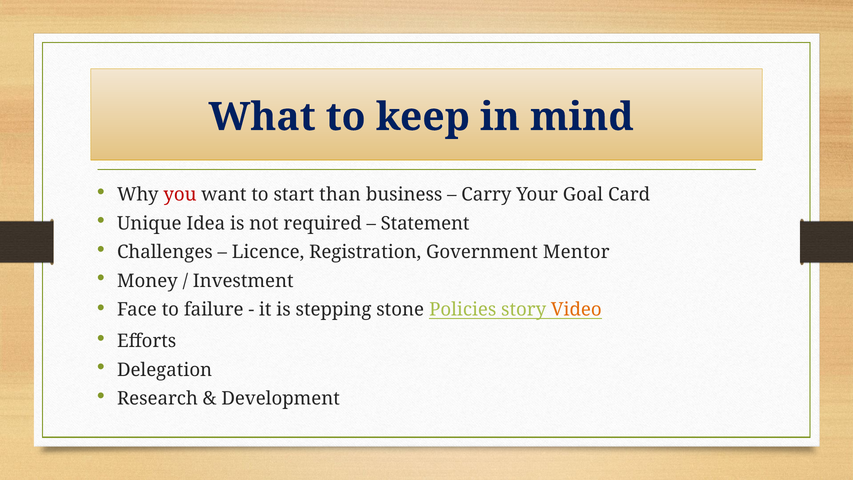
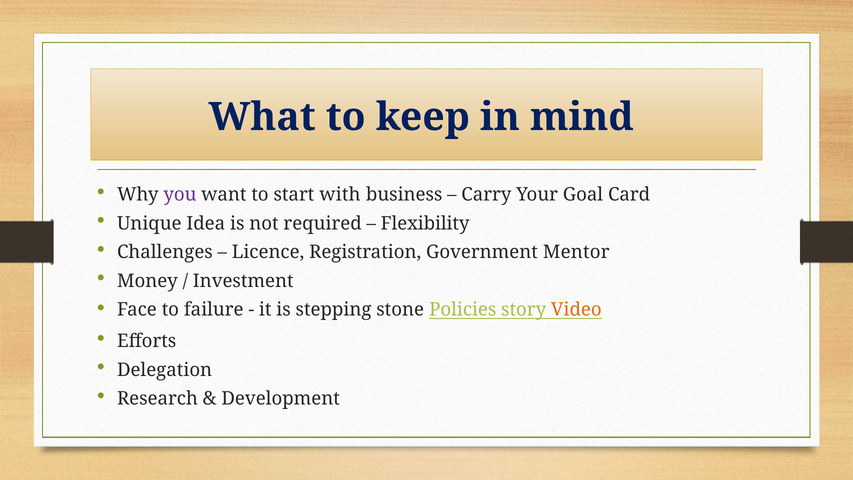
you colour: red -> purple
than: than -> with
Statement: Statement -> Flexibility
